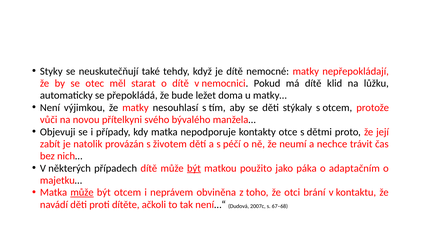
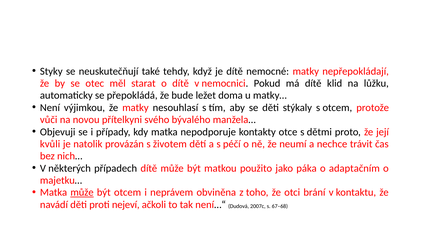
zabít: zabít -> kvůli
být at (194, 168) underline: present -> none
dítěte: dítěte -> nejeví
